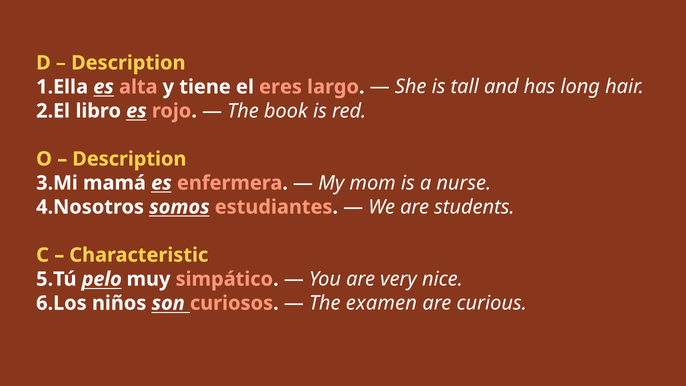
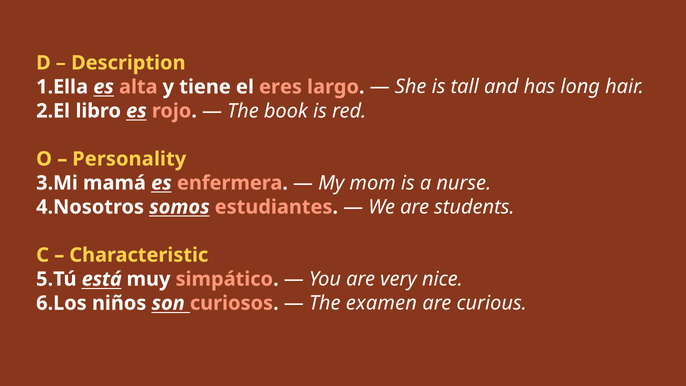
Description at (129, 159): Description -> Personality
pelo: pelo -> está
